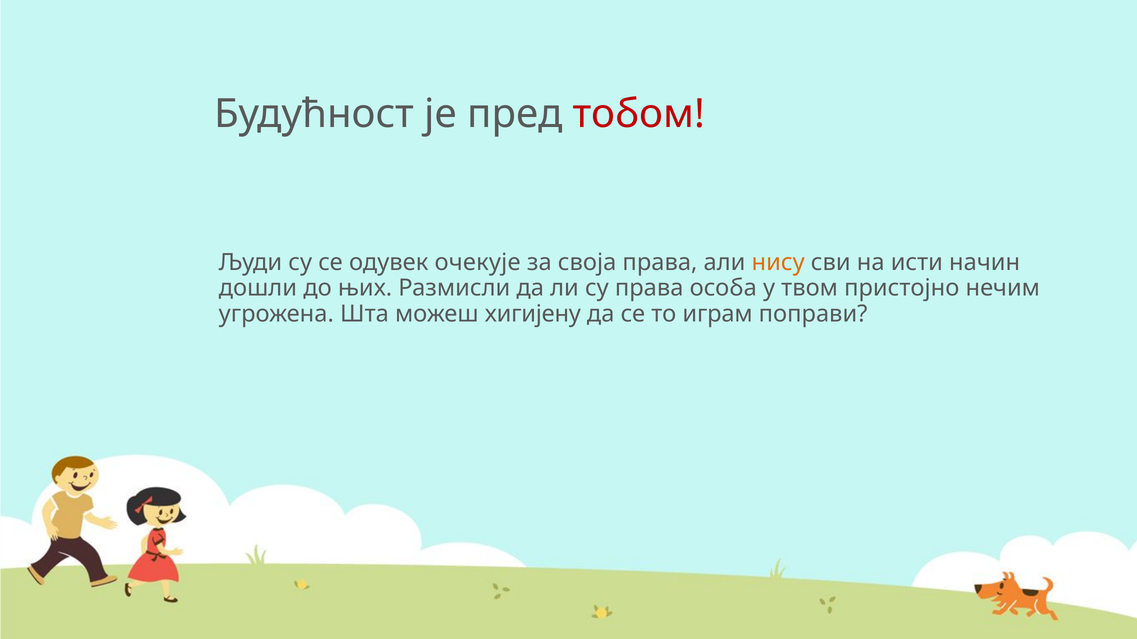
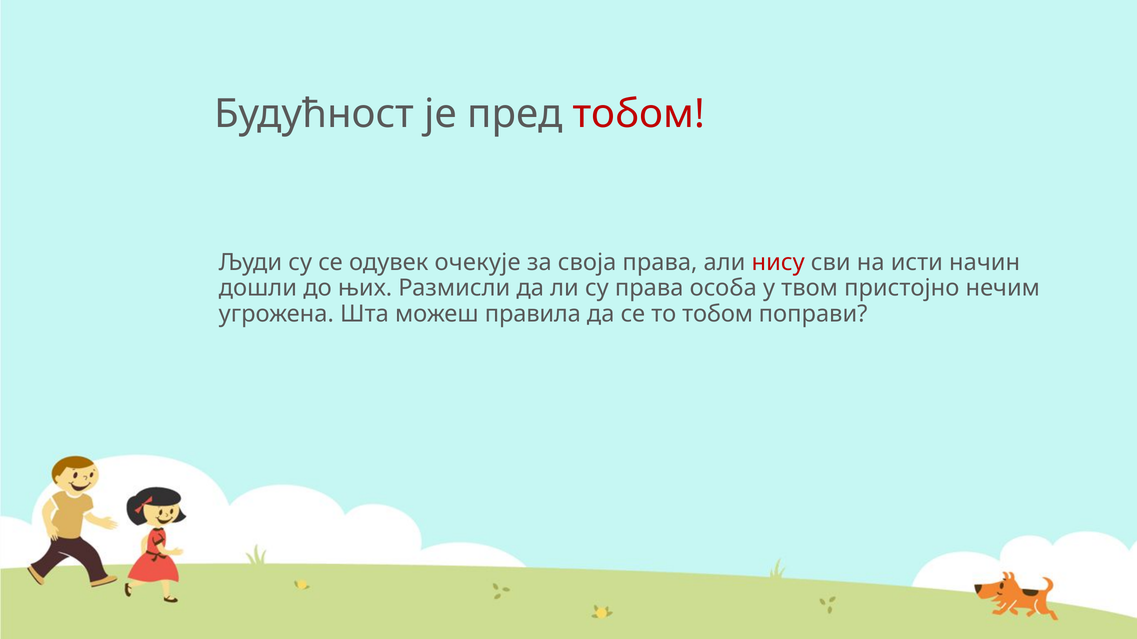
нису colour: orange -> red
хигијену: хигијену -> правила
то играм: играм -> тобом
